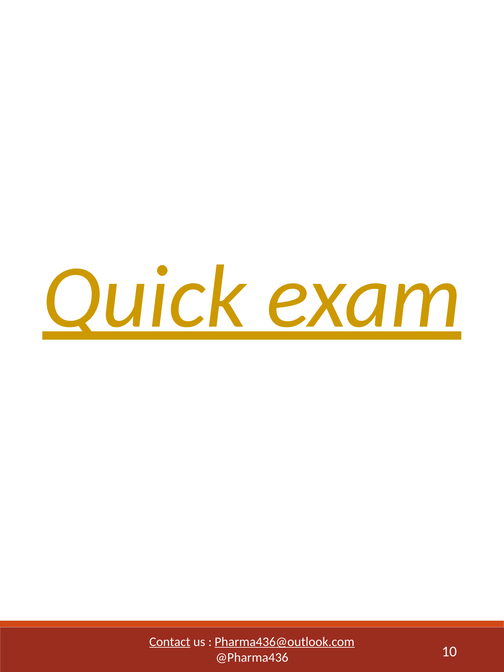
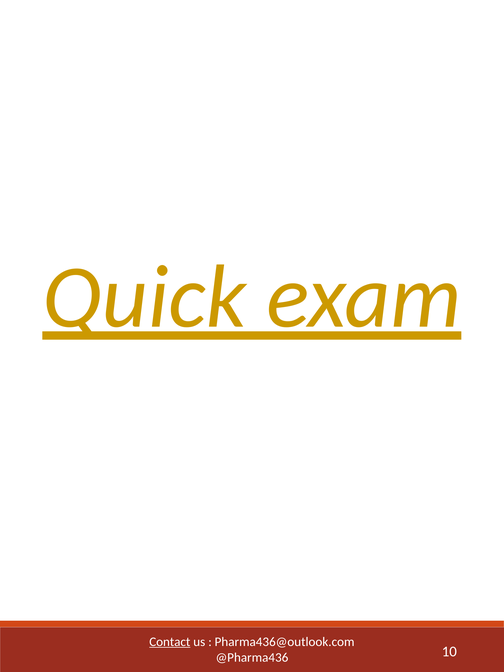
Pharma436@outlook.com underline: present -> none
